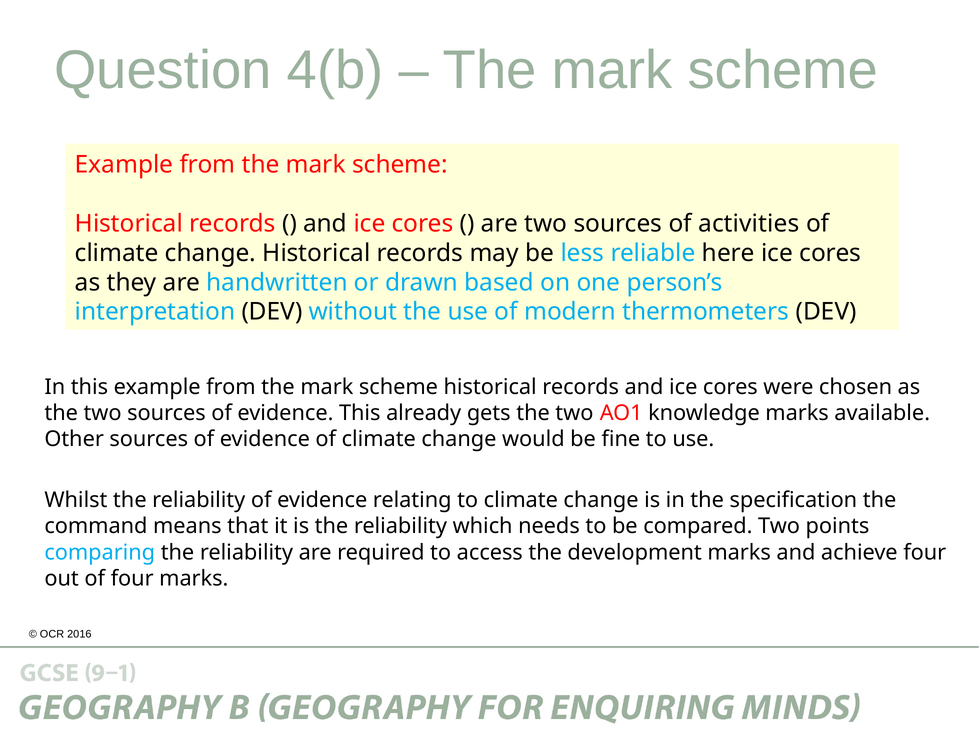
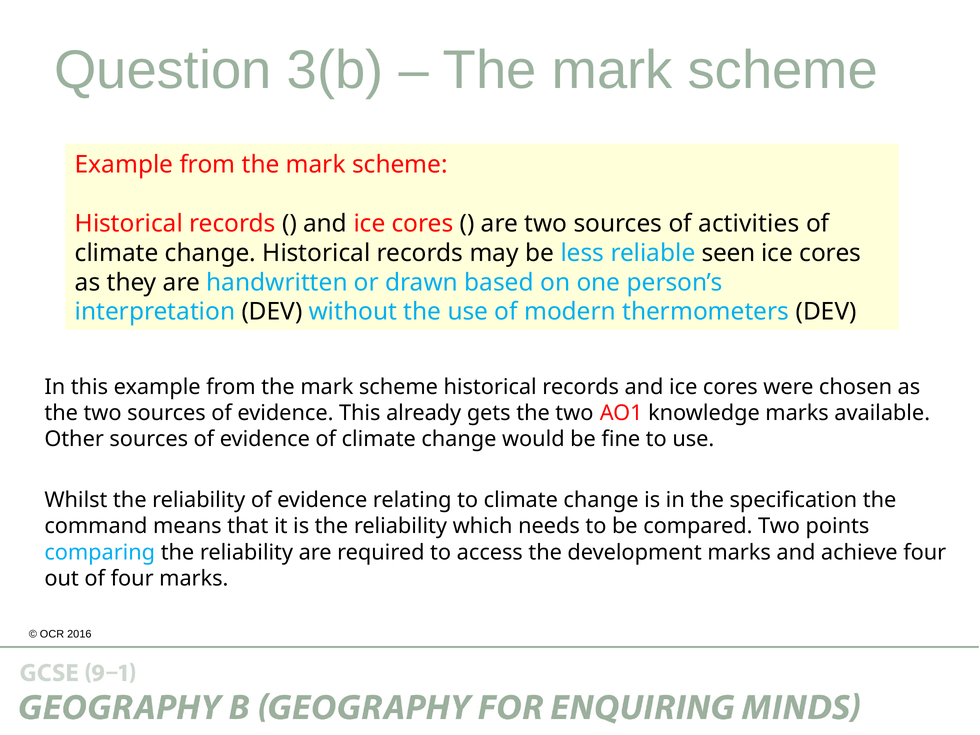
4(b: 4(b -> 3(b
here: here -> seen
